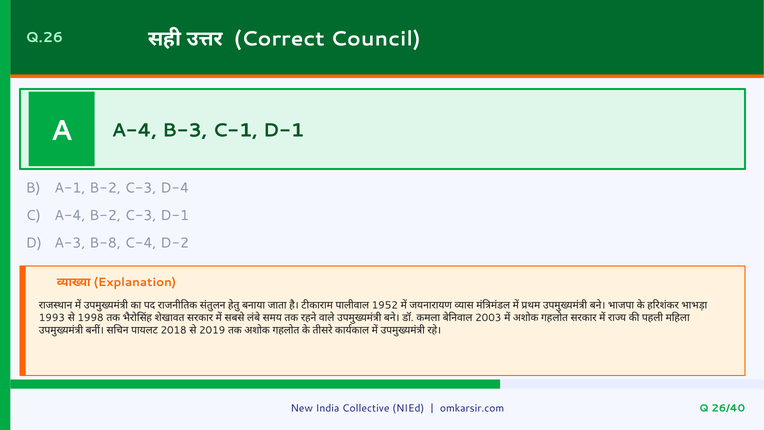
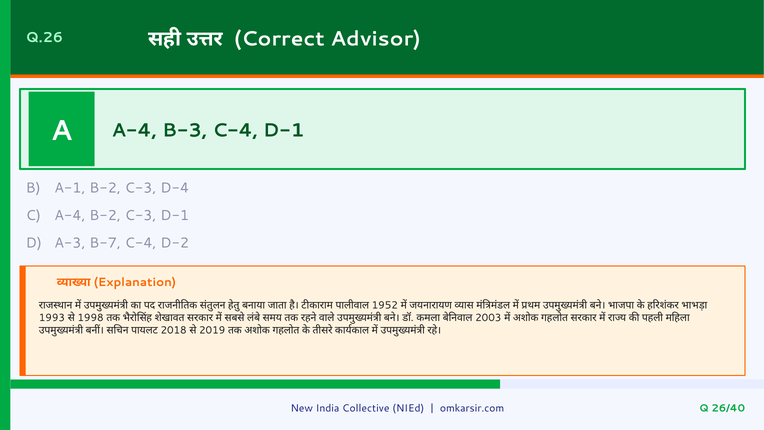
Council: Council -> Advisor
B-3 C-1: C-1 -> C-4
B-8: B-8 -> B-7
